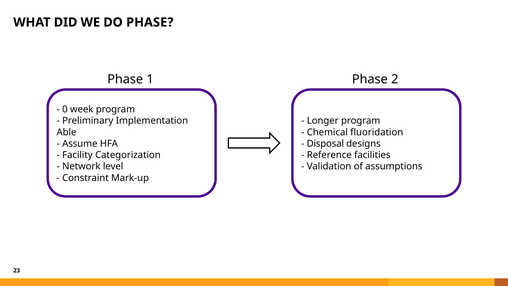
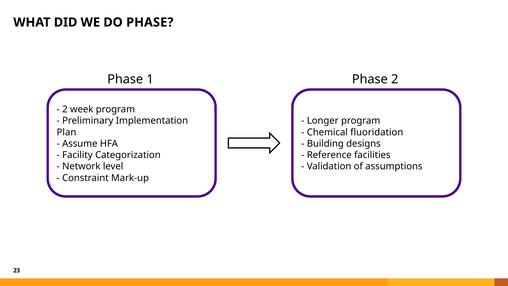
0 at (65, 109): 0 -> 2
Able: Able -> Plan
Disposal: Disposal -> Building
